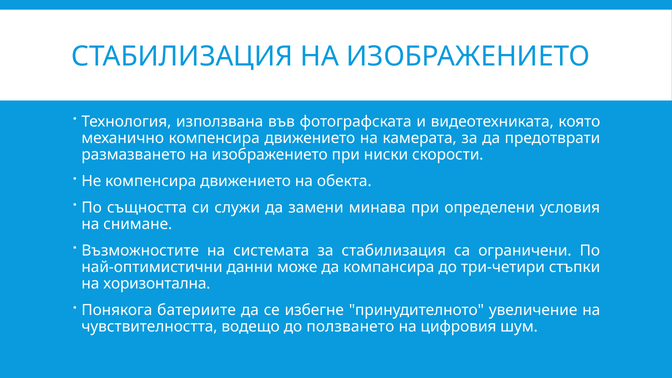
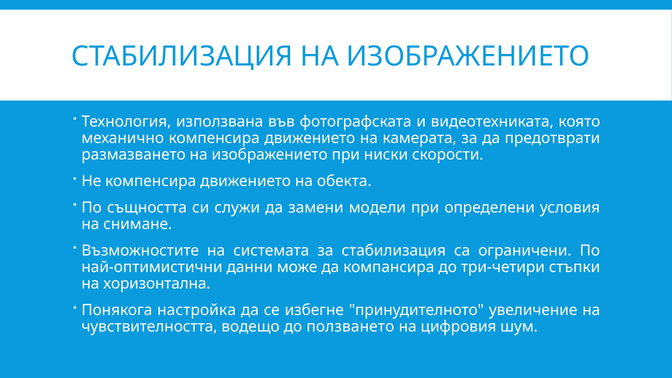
минава: минава -> модели
батериите: батериите -> настройка
